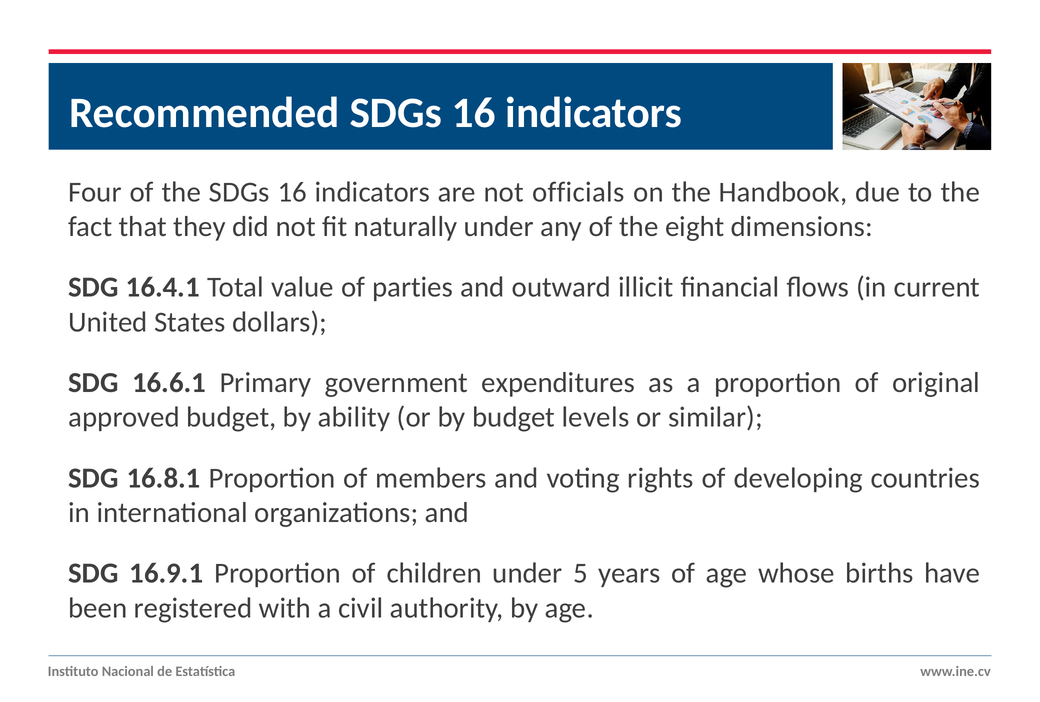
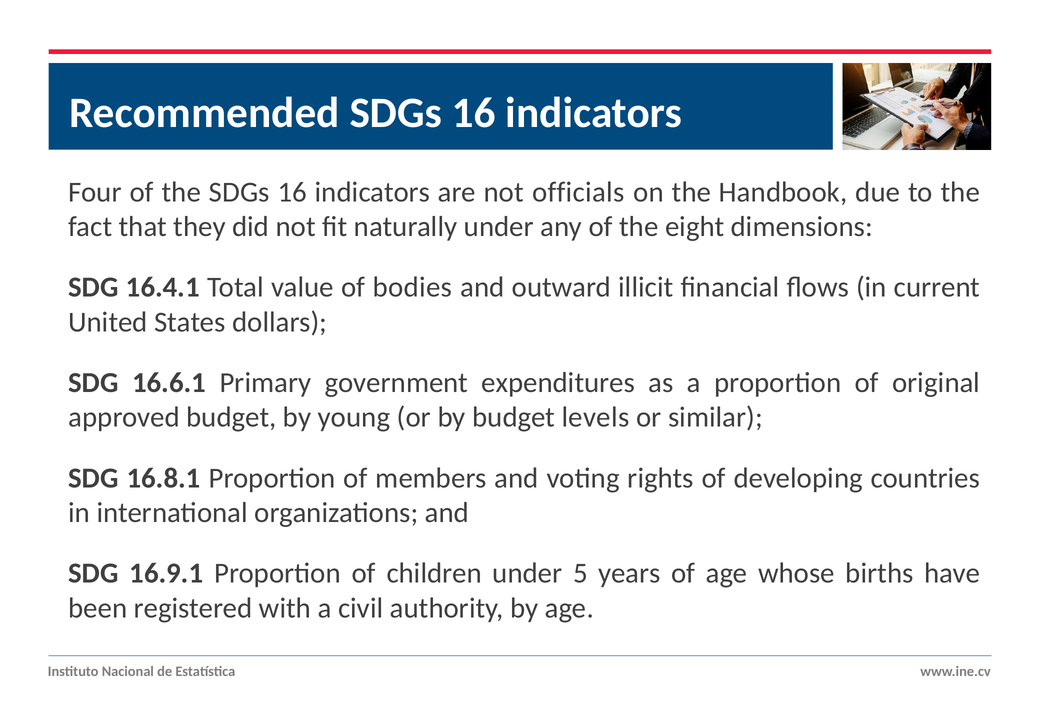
parties: parties -> bodies
ability: ability -> young
